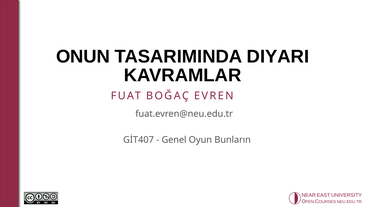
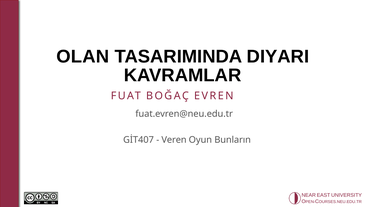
ONUN: ONUN -> OLAN
Genel: Genel -> Veren
